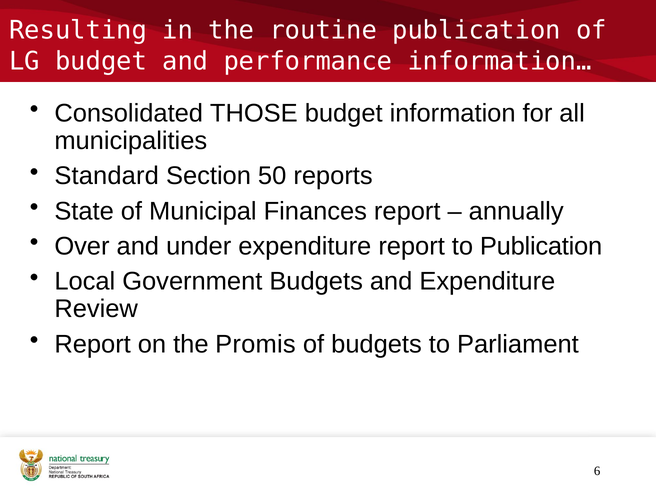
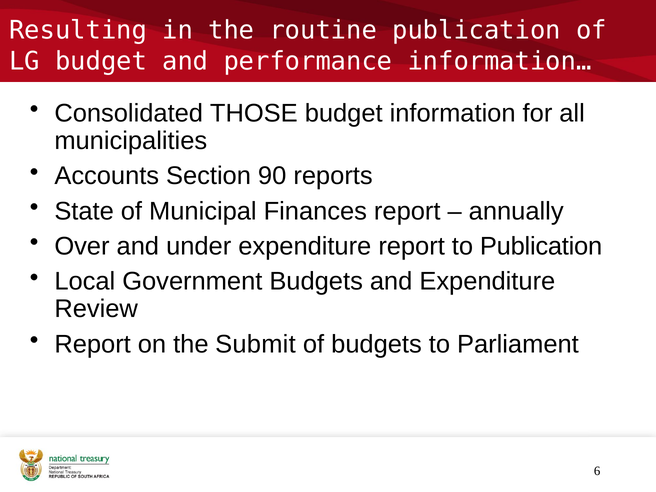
Standard: Standard -> Accounts
50: 50 -> 90
Promis: Promis -> Submit
